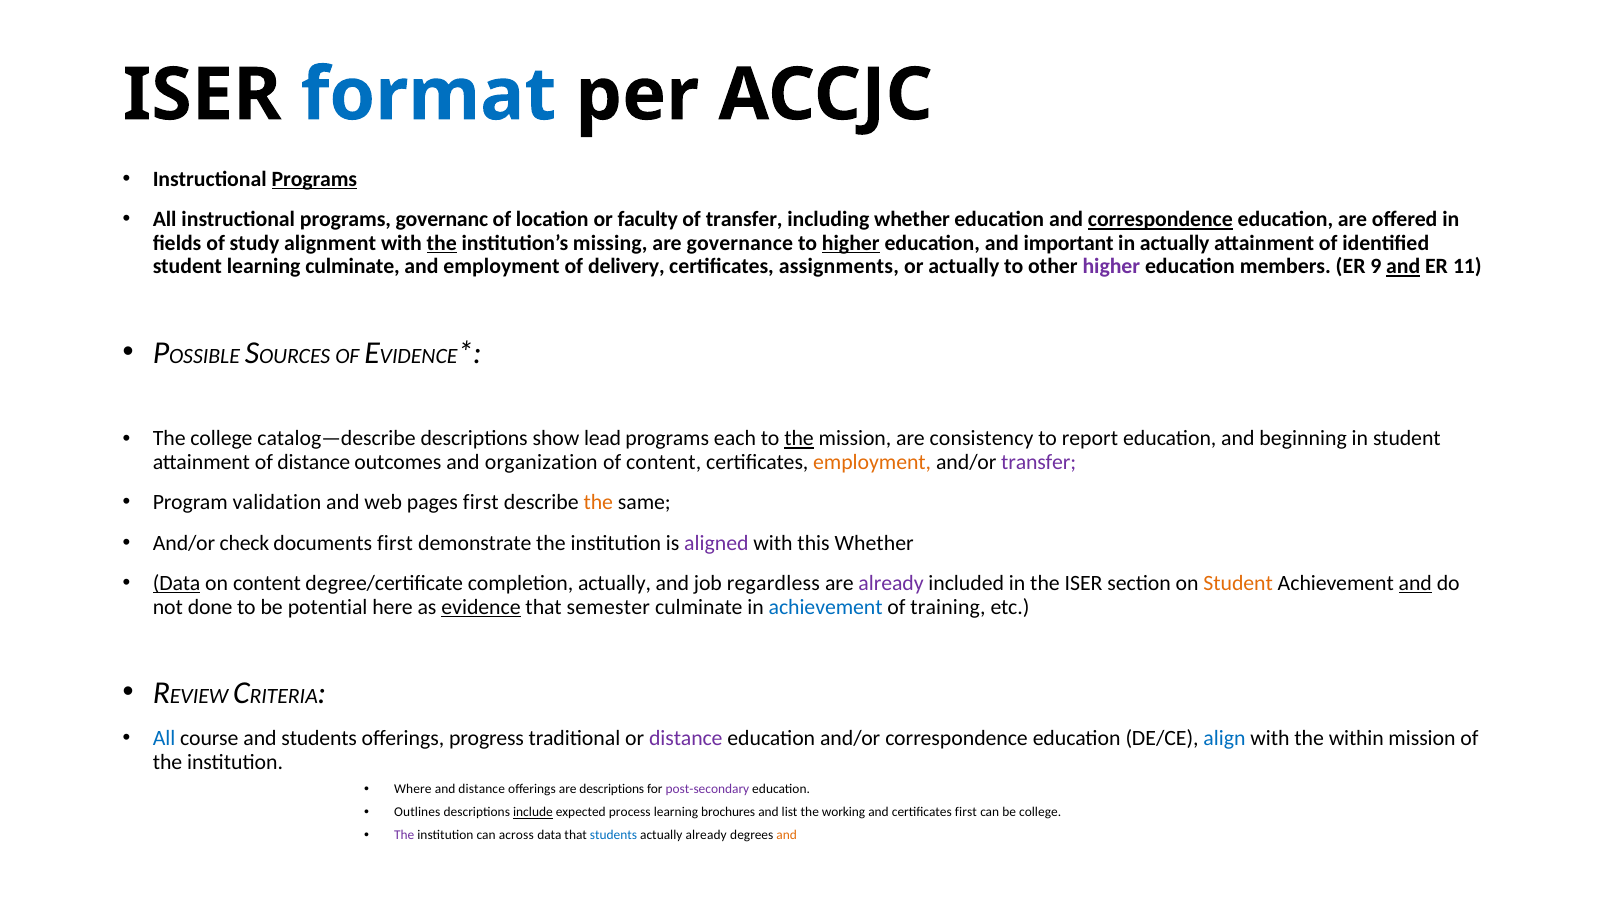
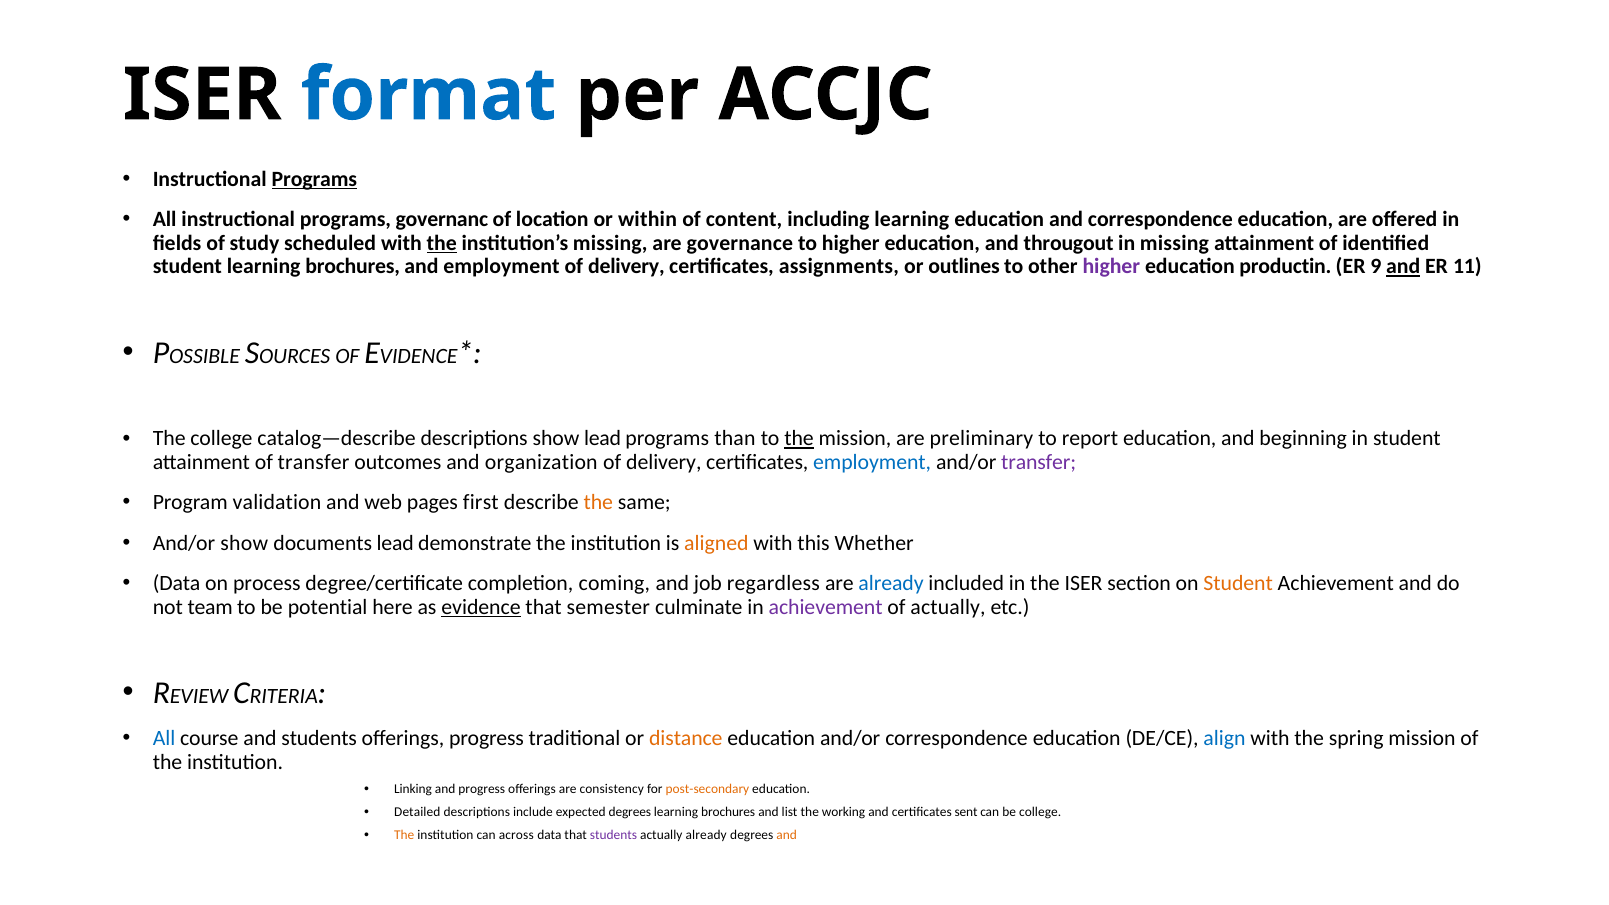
faculty: faculty -> within
of transfer: transfer -> content
including whether: whether -> learning
correspondence at (1160, 220) underline: present -> none
alignment: alignment -> scheduled
higher at (851, 243) underline: present -> none
important: important -> througout
in actually: actually -> missing
student learning culminate: culminate -> brochures
or actually: actually -> outlines
members: members -> productin
each: each -> than
consistency: consistency -> preliminary
of distance: distance -> transfer
content at (664, 462): content -> delivery
employment at (872, 462) colour: orange -> blue
And/or check: check -> show
documents first: first -> lead
aligned colour: purple -> orange
Data at (177, 583) underline: present -> none
on content: content -> process
completion actually: actually -> coming
already at (891, 583) colour: purple -> blue
and at (1415, 583) underline: present -> none
done: done -> team
achievement at (826, 607) colour: blue -> purple
of training: training -> actually
distance at (686, 739) colour: purple -> orange
within: within -> spring
Where: Where -> Linking
and distance: distance -> progress
are descriptions: descriptions -> consistency
post-secondary colour: purple -> orange
Outlines: Outlines -> Detailed
include underline: present -> none
expected process: process -> degrees
certificates first: first -> sent
The at (404, 835) colour: purple -> orange
students at (614, 835) colour: blue -> purple
